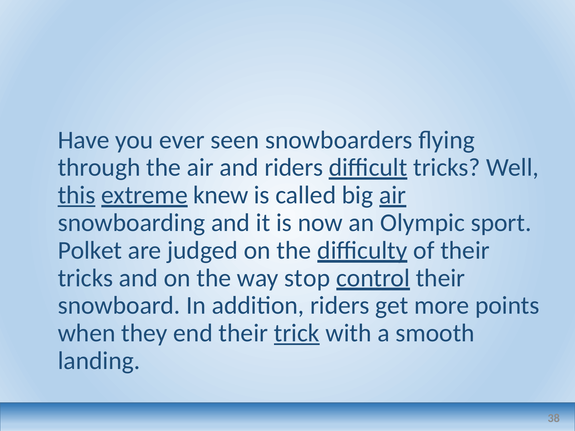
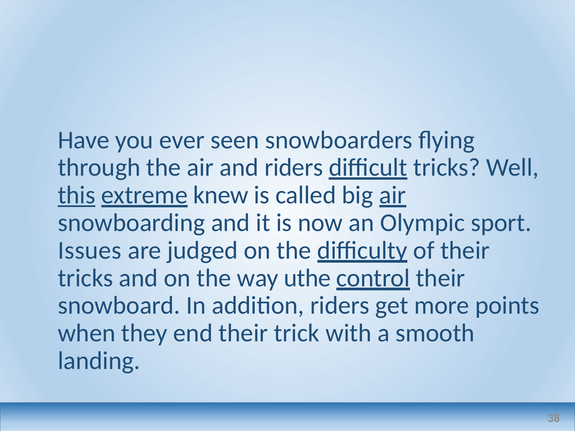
Polket: Polket -> Issues
stop: stop -> uthe
trick underline: present -> none
